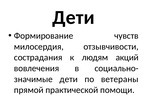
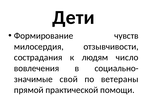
акций: акций -> число
дети at (69, 79): дети -> свой
